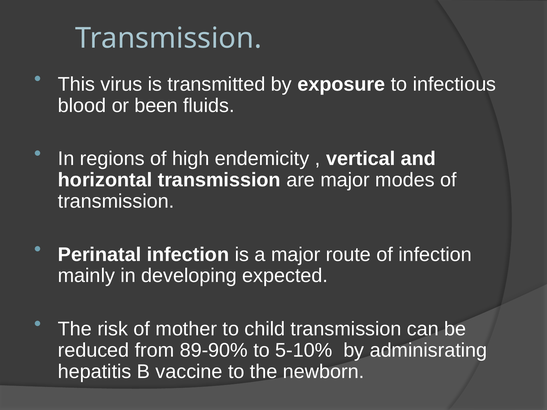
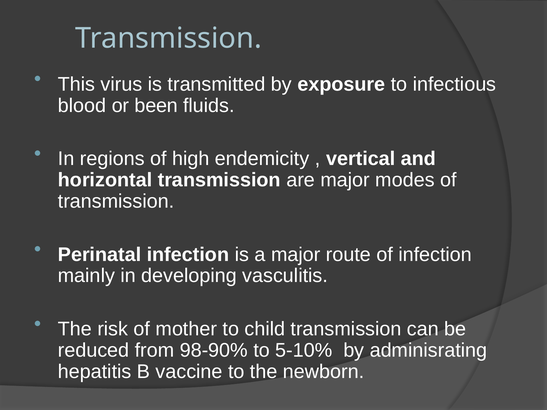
expected: expected -> vasculitis
89-90%: 89-90% -> 98-90%
